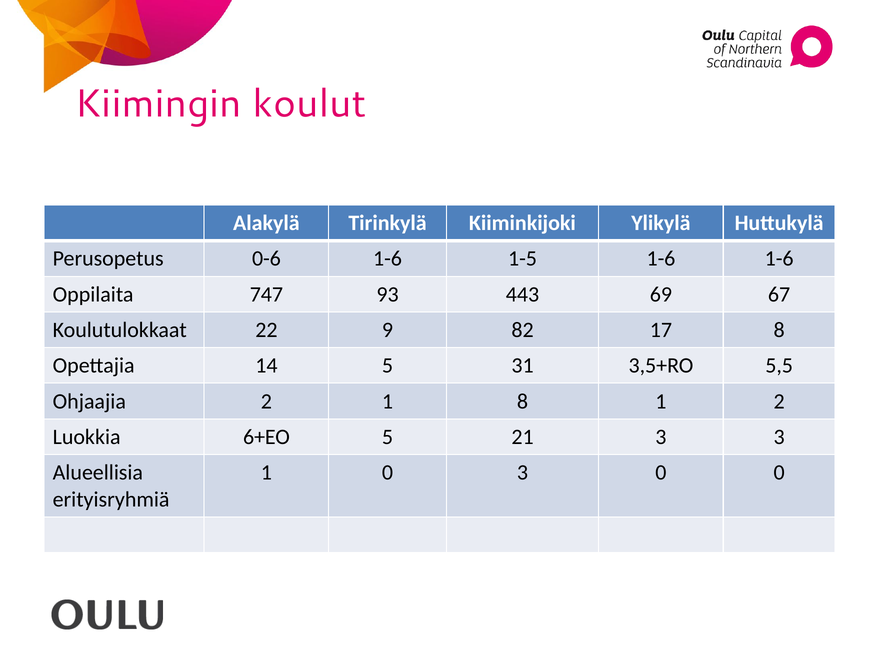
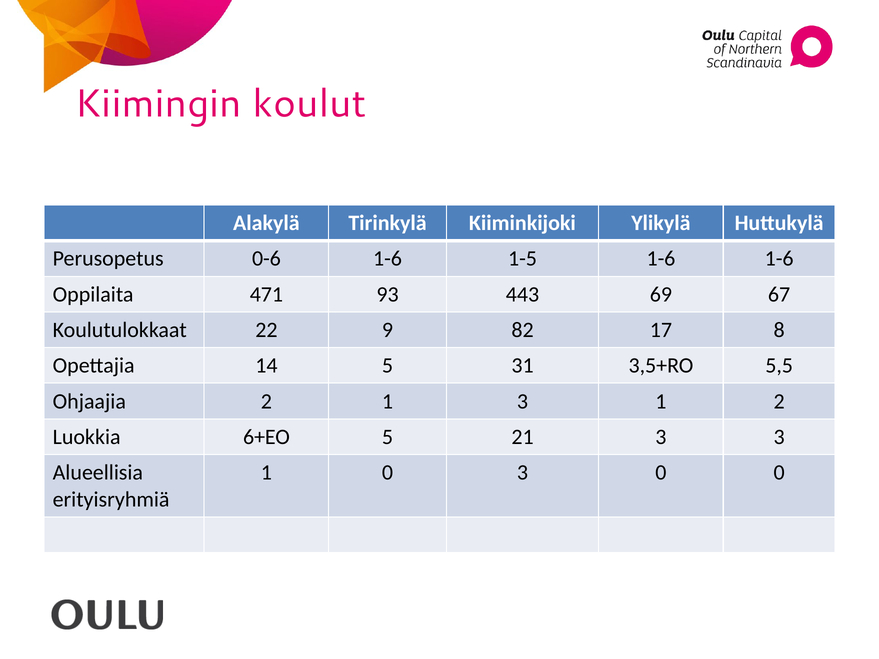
747: 747 -> 471
1 8: 8 -> 3
